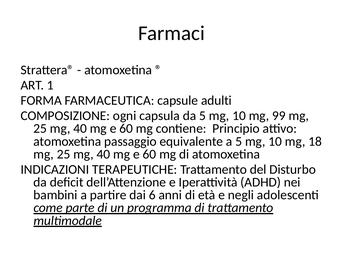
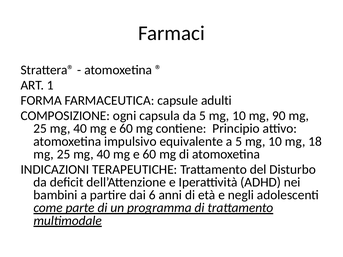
99: 99 -> 90
passaggio: passaggio -> impulsivo
